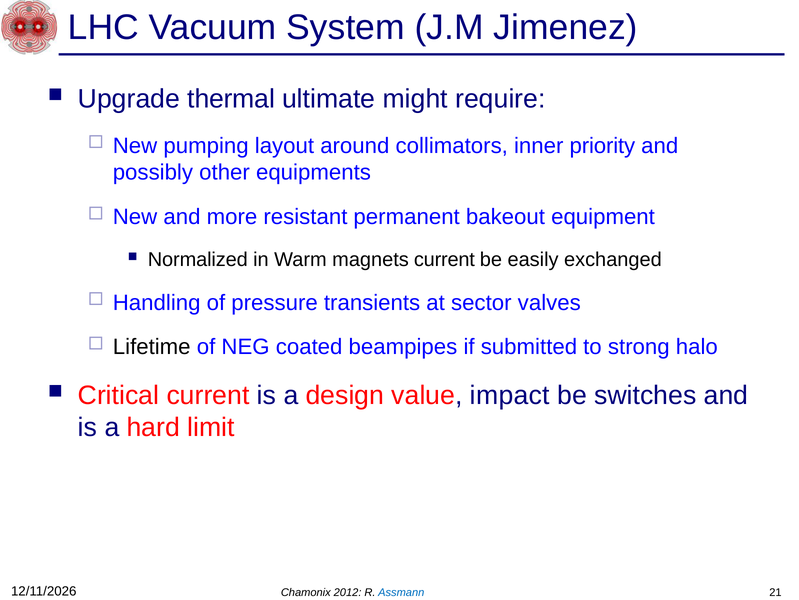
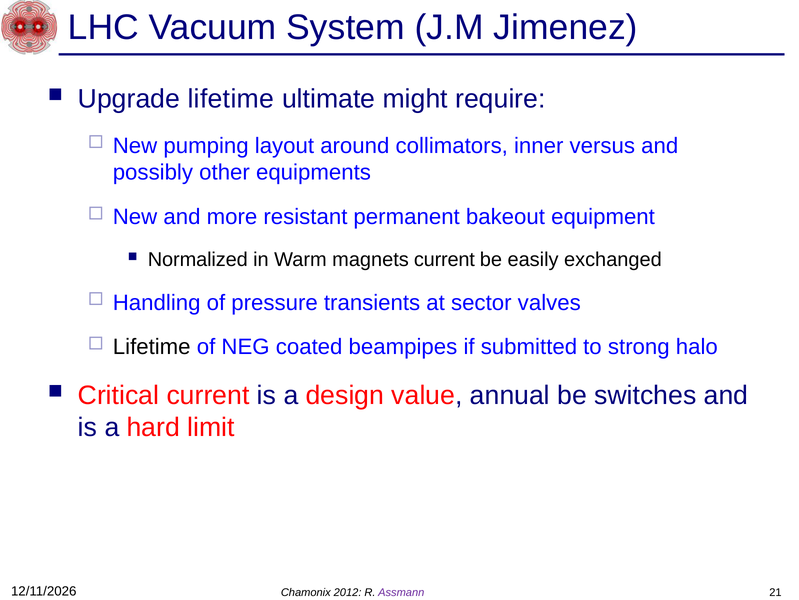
Upgrade thermal: thermal -> lifetime
priority: priority -> versus
impact: impact -> annual
Assmann colour: blue -> purple
